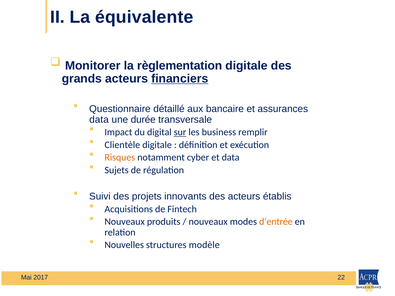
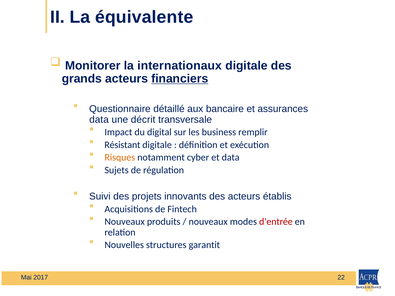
règlementation: règlementation -> internationaux
durée: durée -> décrit
sur underline: present -> none
Clientèle: Clientèle -> Résistant
d’entrée colour: orange -> red
modèle: modèle -> garantit
